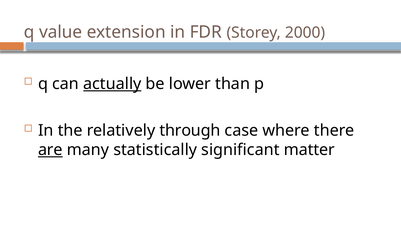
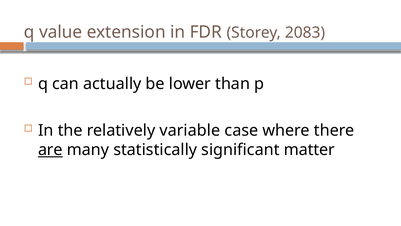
2000: 2000 -> 2083
actually underline: present -> none
through: through -> variable
